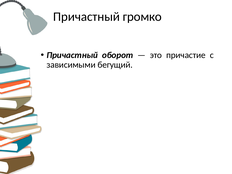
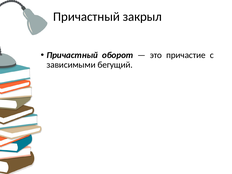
громко: громко -> закрыл
